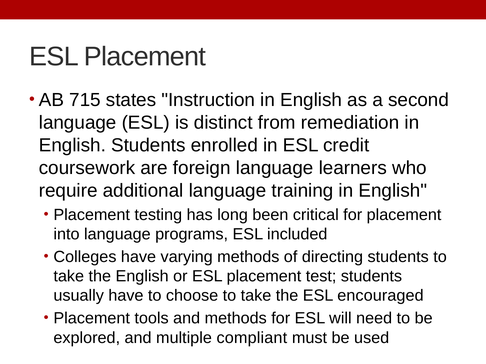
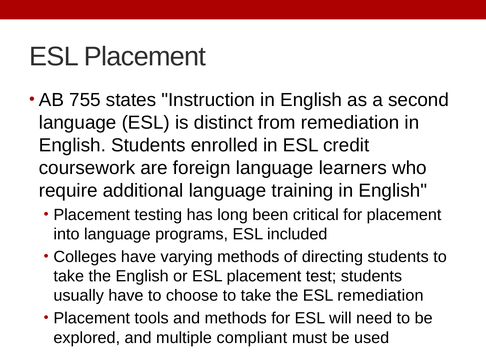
715: 715 -> 755
ESL encouraged: encouraged -> remediation
